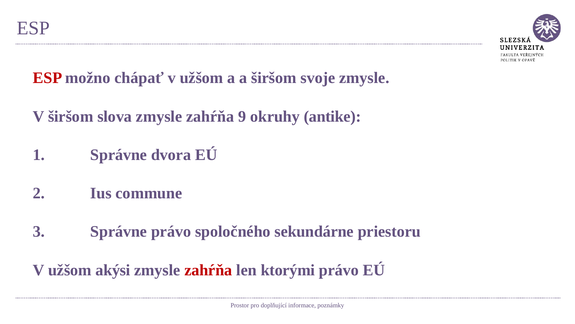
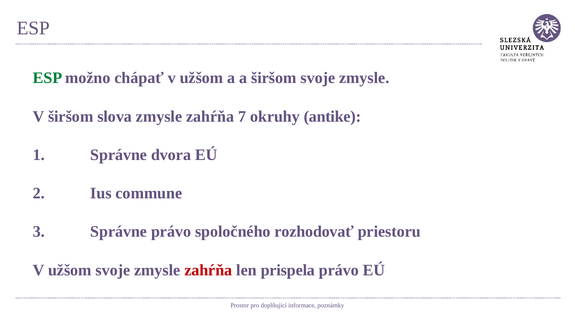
ESP at (47, 78) colour: red -> green
9: 9 -> 7
sekundárne: sekundárne -> rozhodovať
užšom akýsi: akýsi -> svoje
ktorými: ktorými -> prispela
